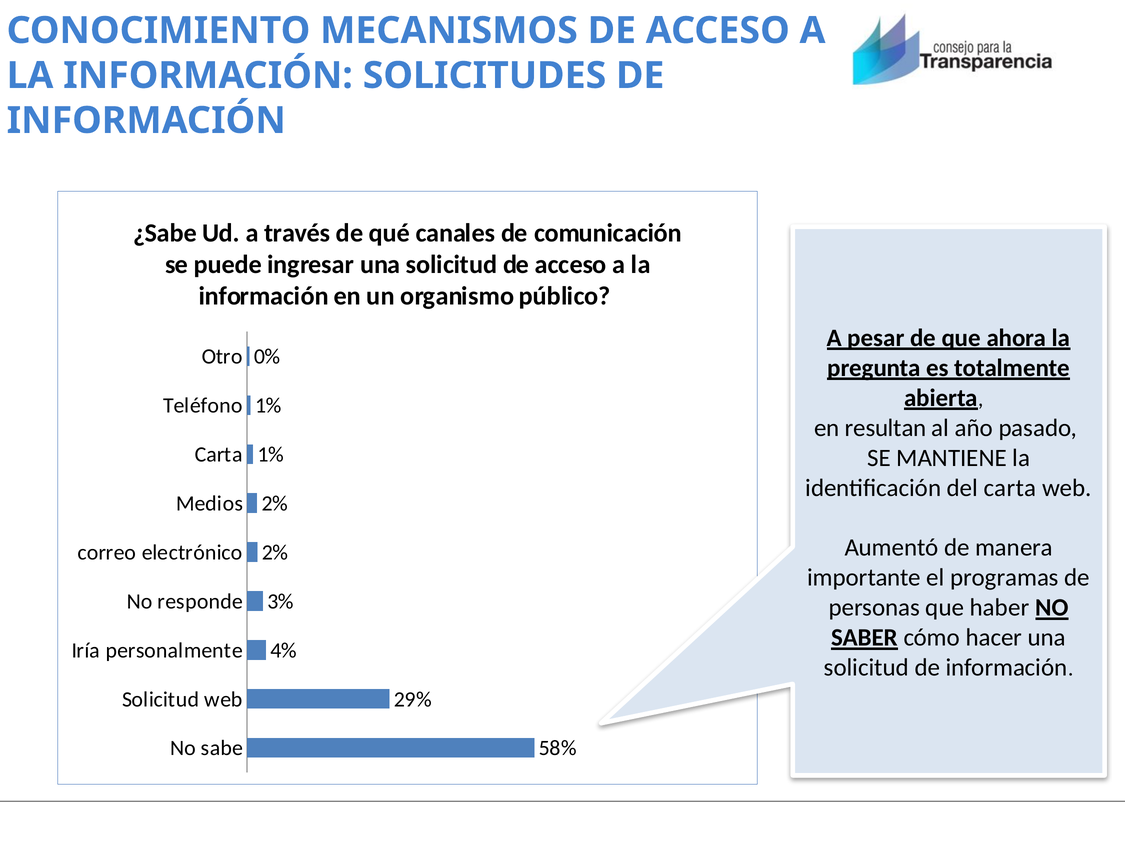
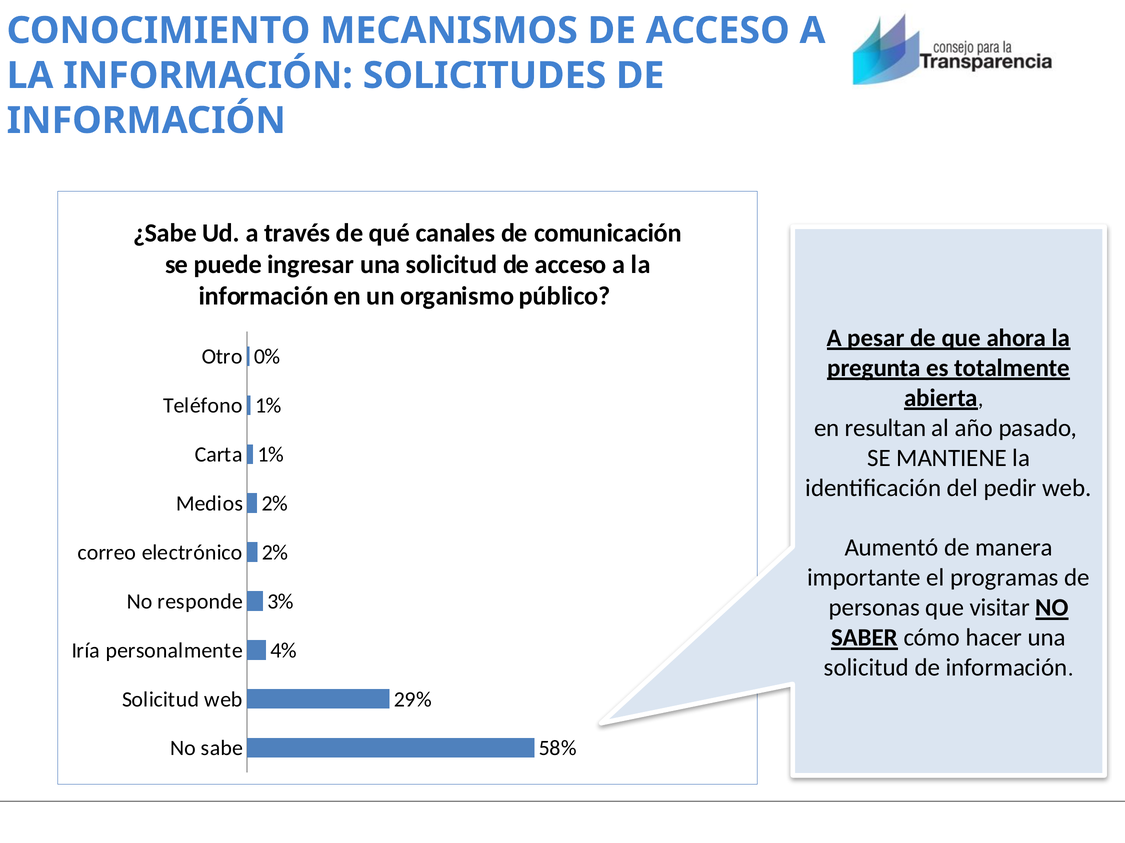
del carta: carta -> pedir
haber: haber -> visitar
